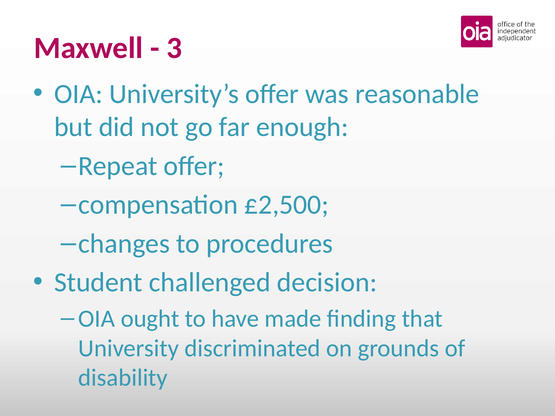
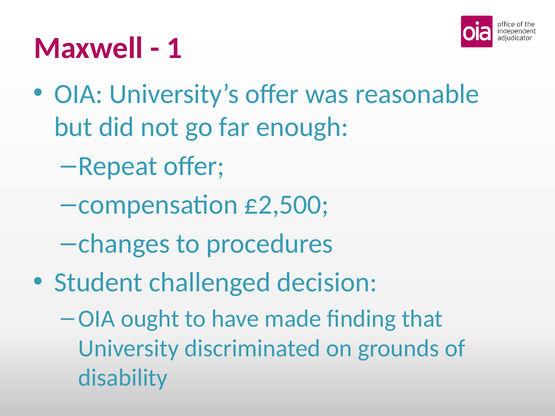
3: 3 -> 1
